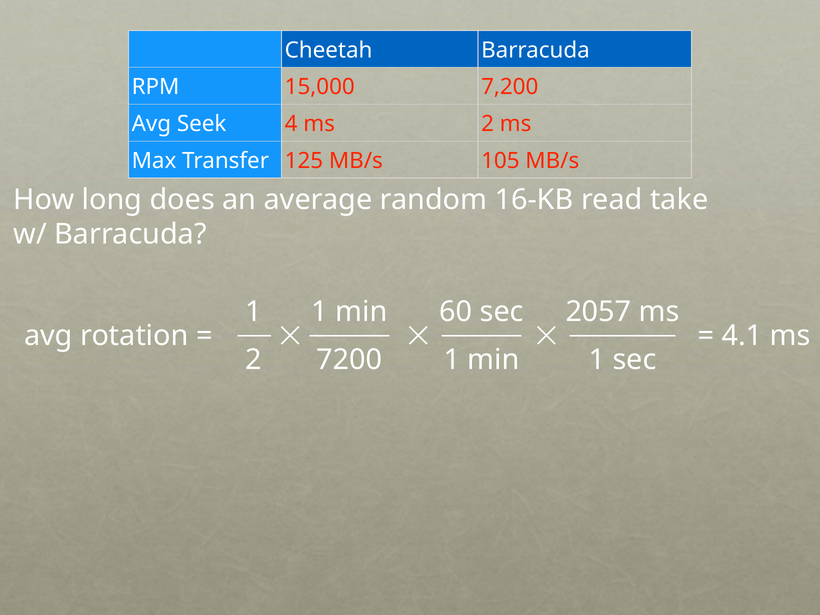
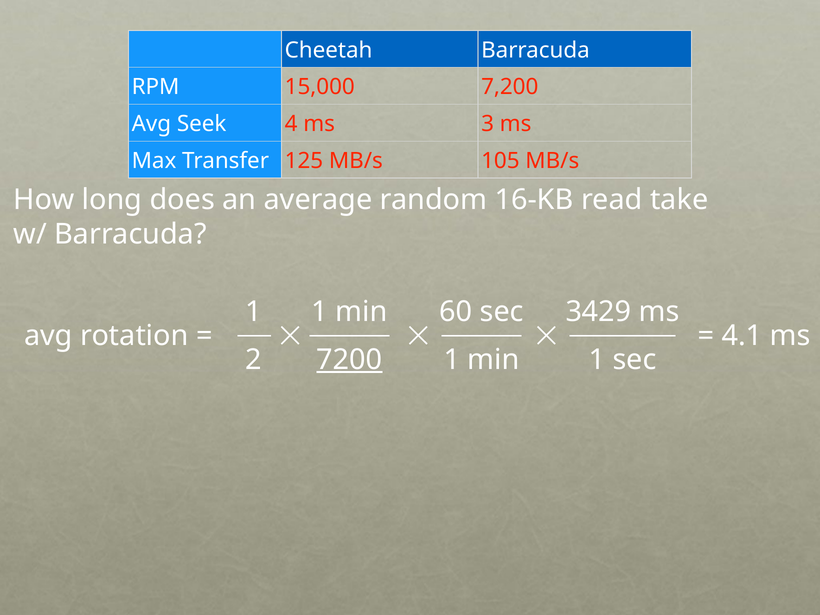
ms 2: 2 -> 3
2057: 2057 -> 3429
7200 underline: none -> present
